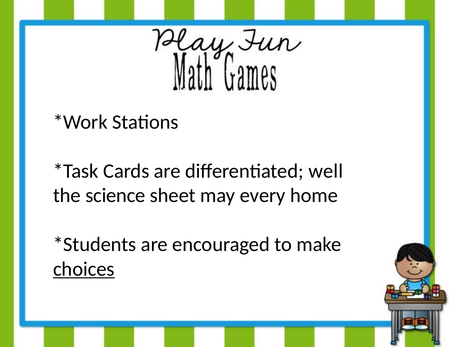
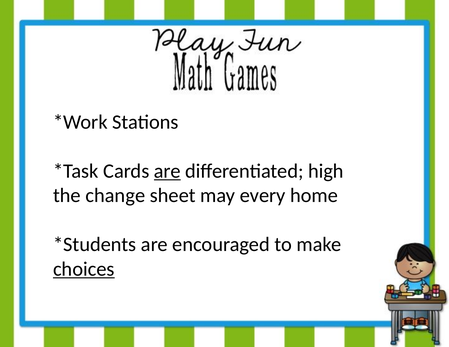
are at (167, 171) underline: none -> present
well: well -> high
science: science -> change
